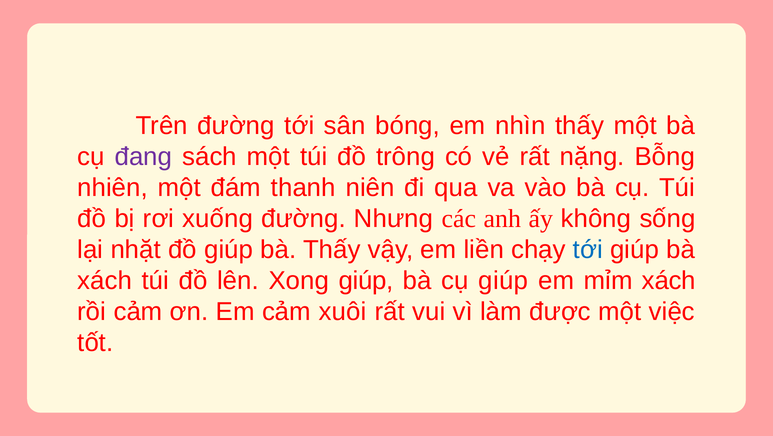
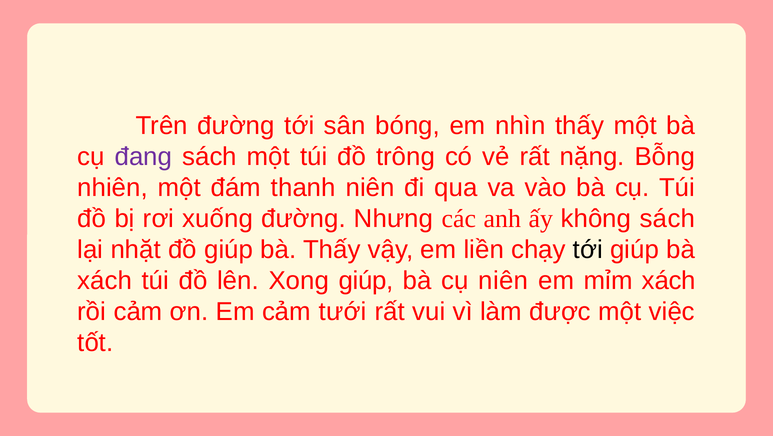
không sống: sống -> sách
tới at (588, 250) colour: blue -> black
cụ giúp: giúp -> niên
xuôi: xuôi -> tưới
